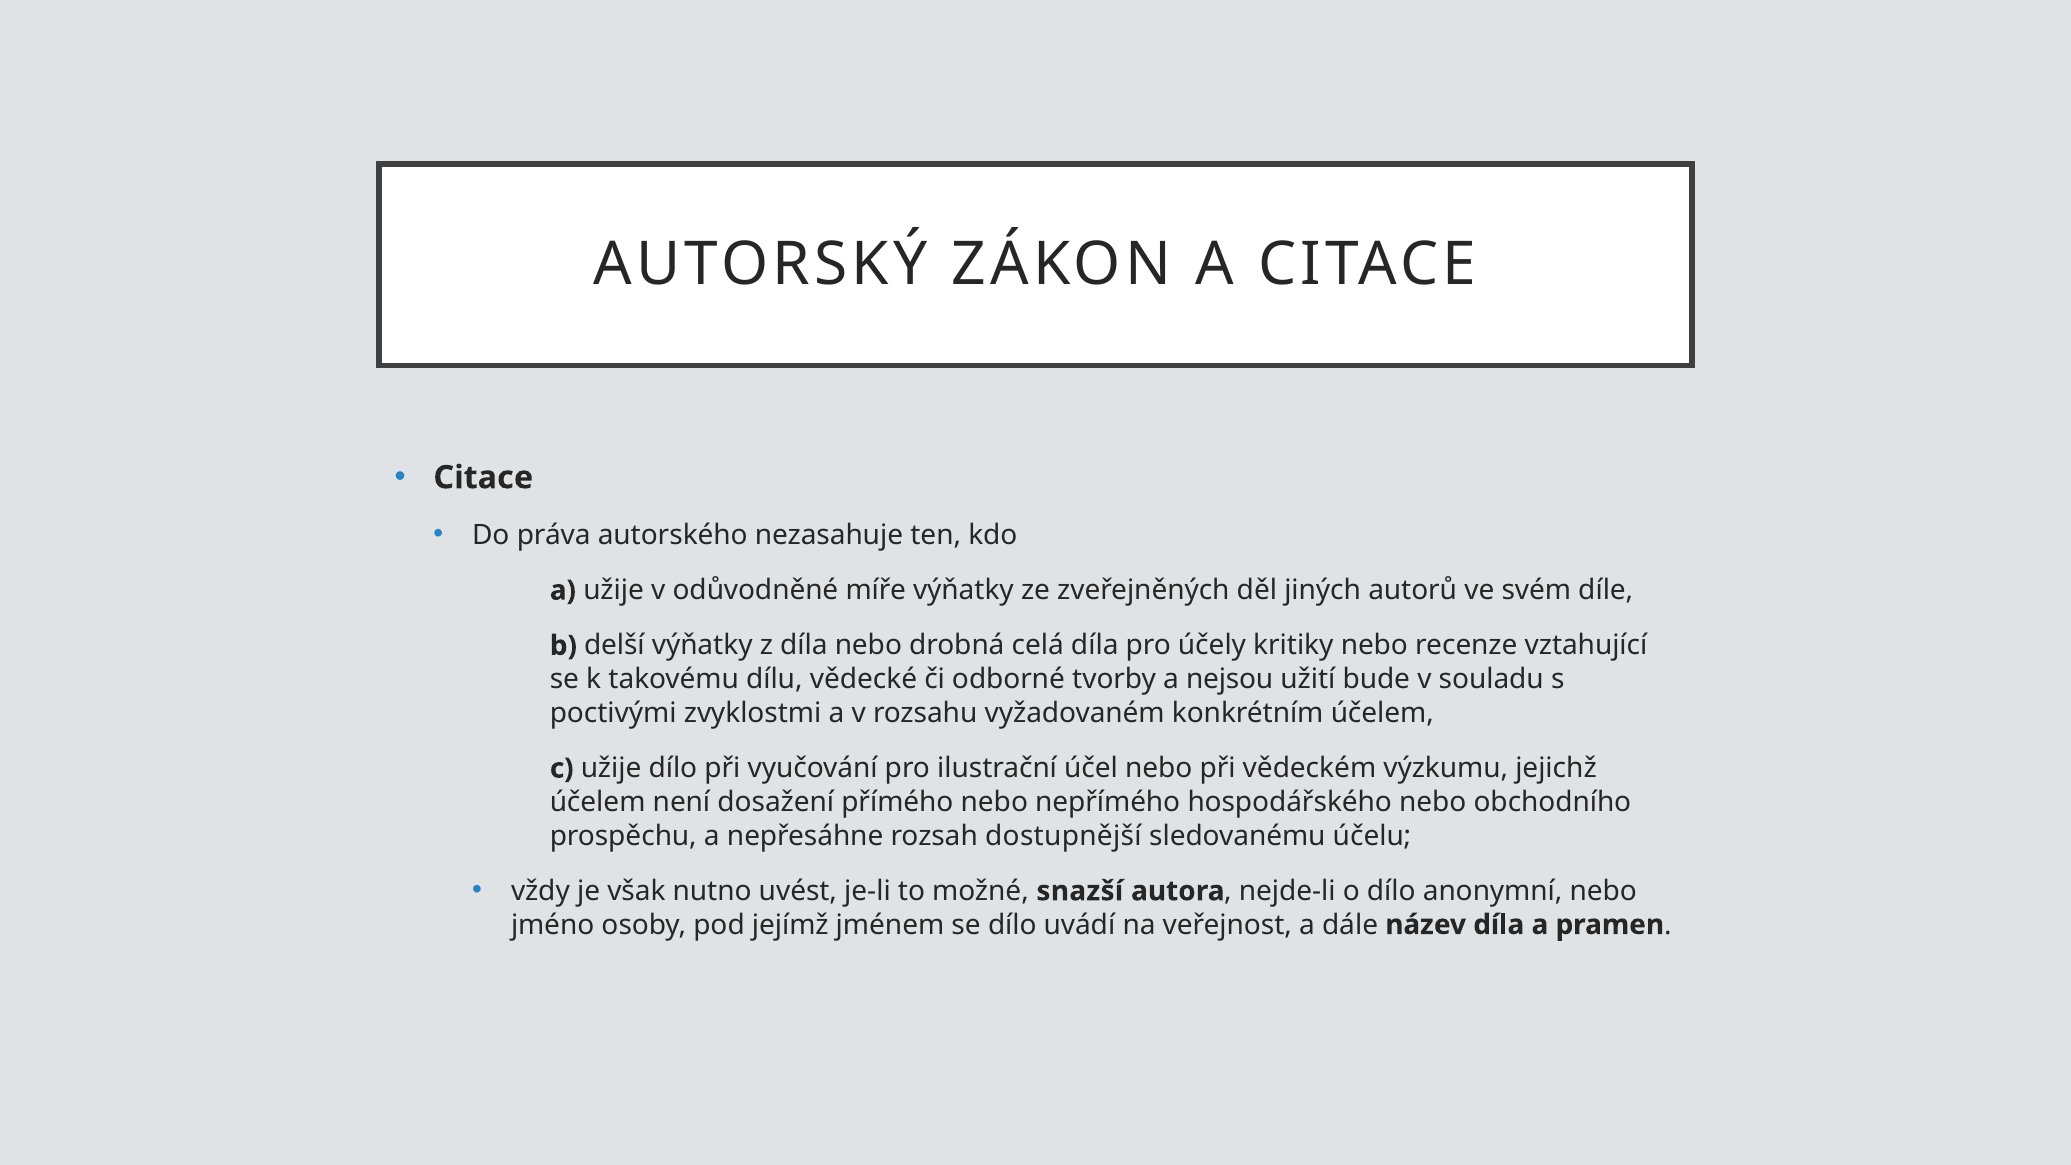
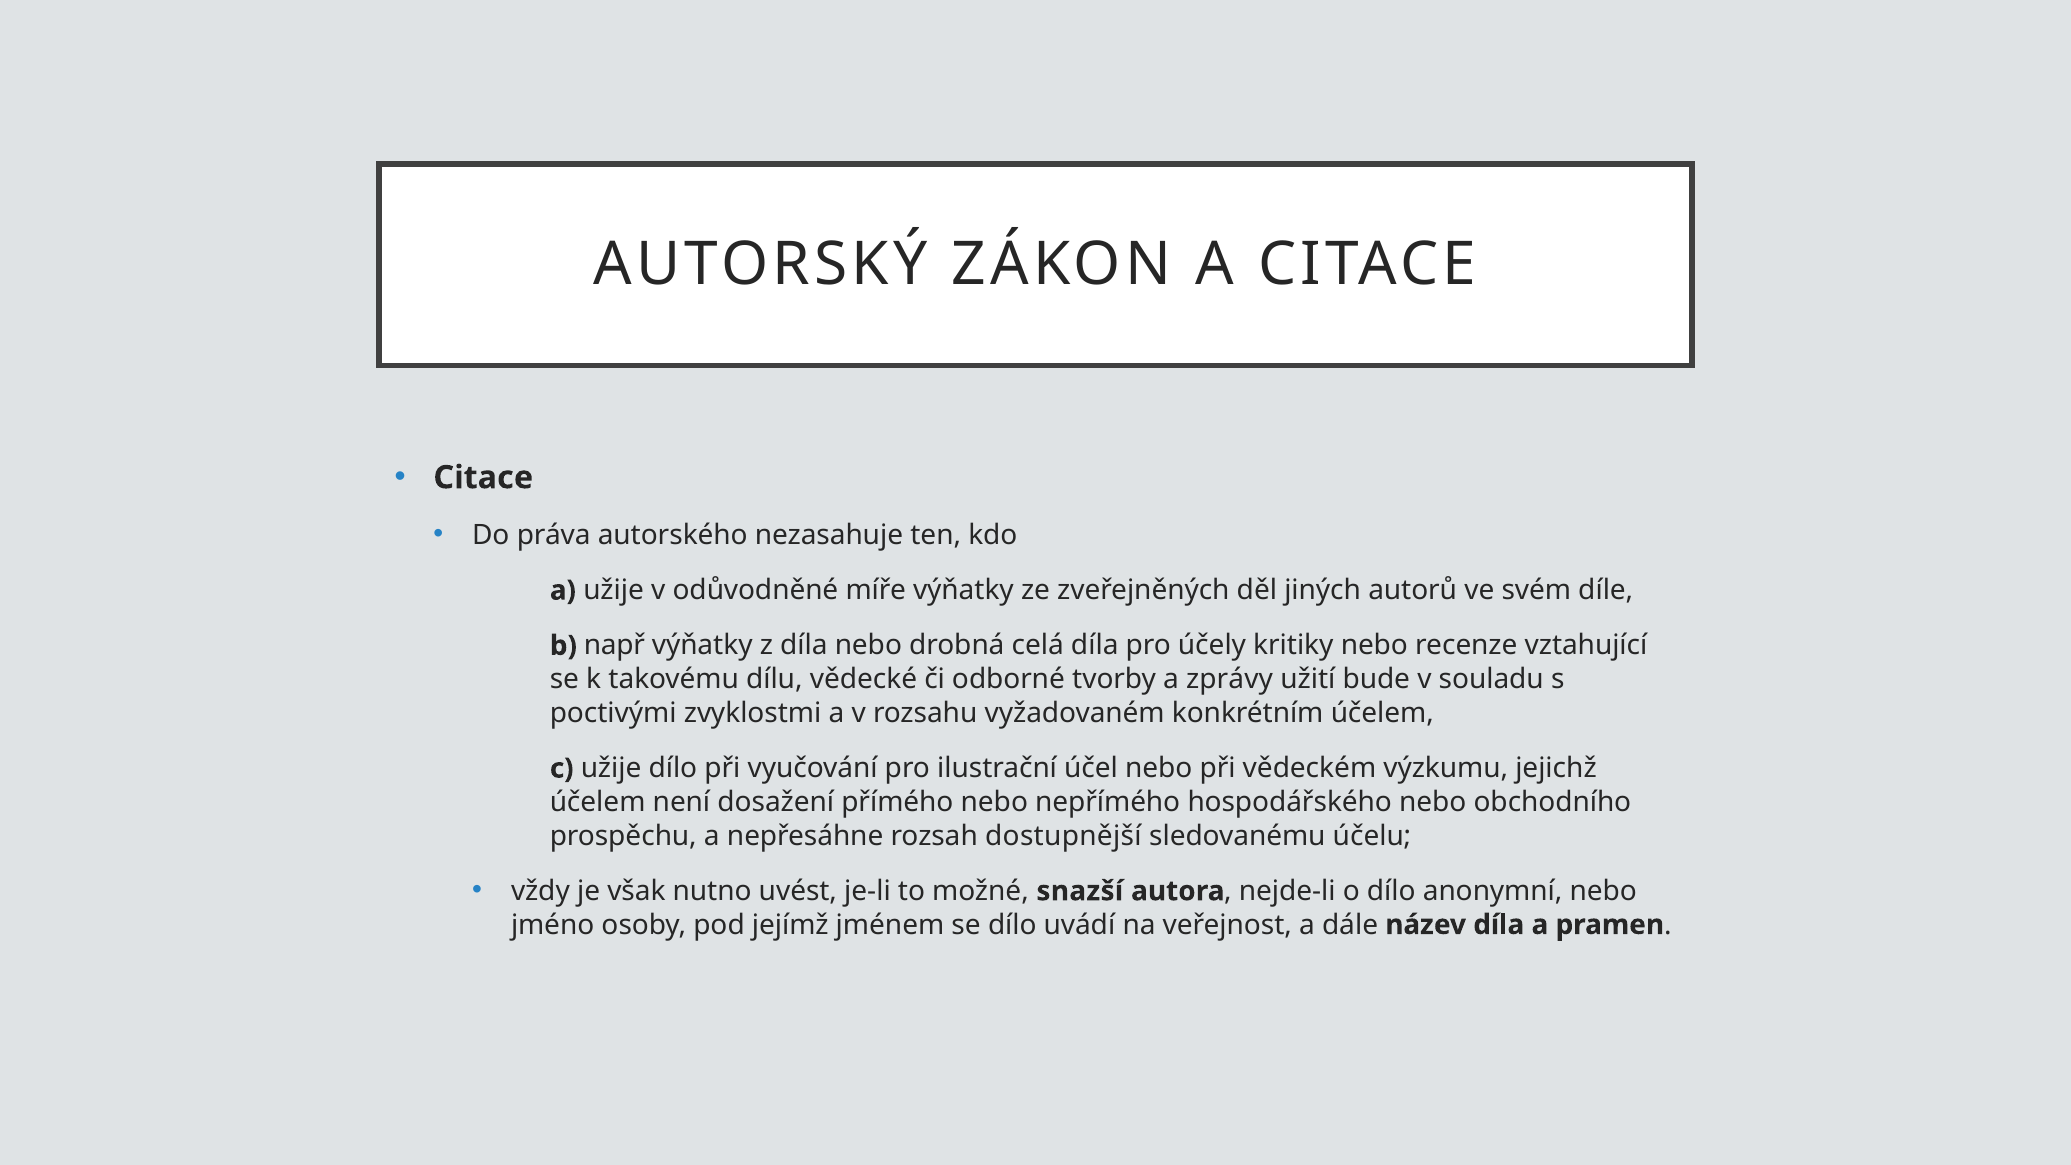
delší: delší -> např
nejsou: nejsou -> zprávy
